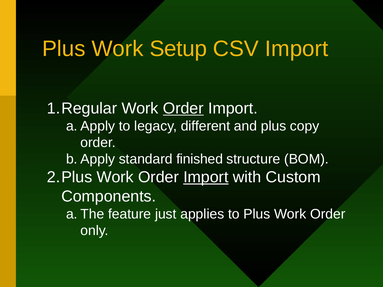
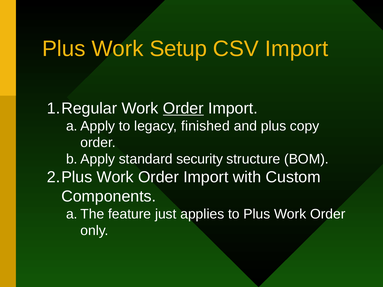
different: different -> finished
finished: finished -> security
Import at (206, 177) underline: present -> none
